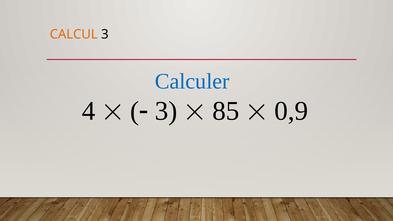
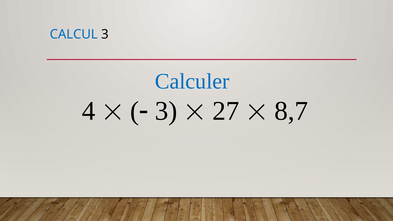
CALCUL colour: orange -> blue
85: 85 -> 27
0,9: 0,9 -> 8,7
